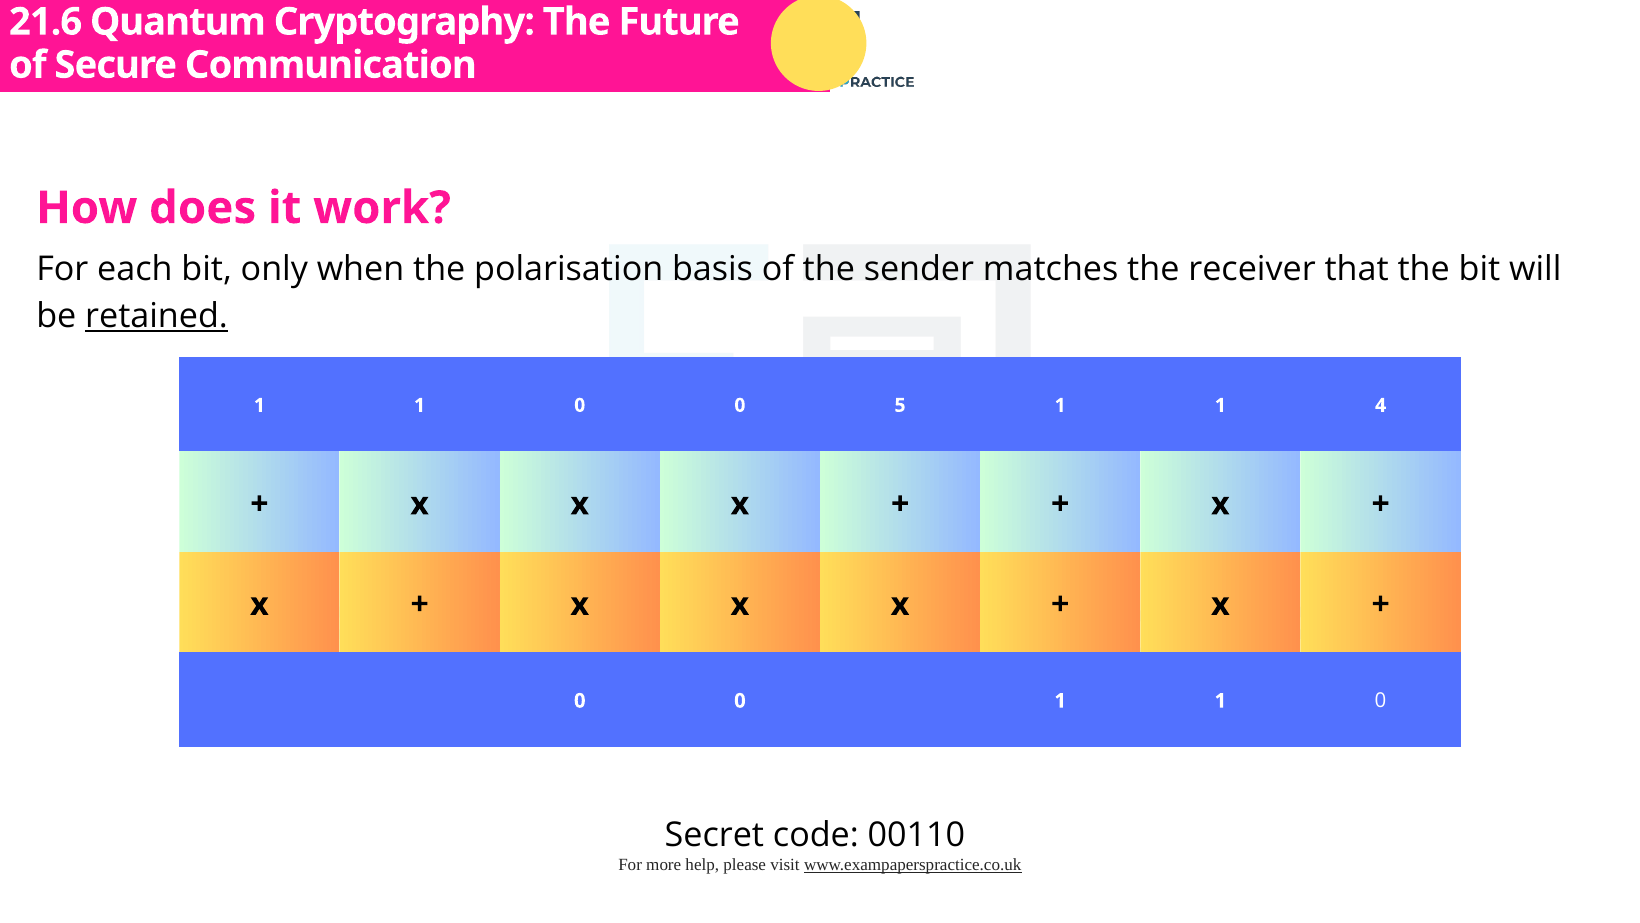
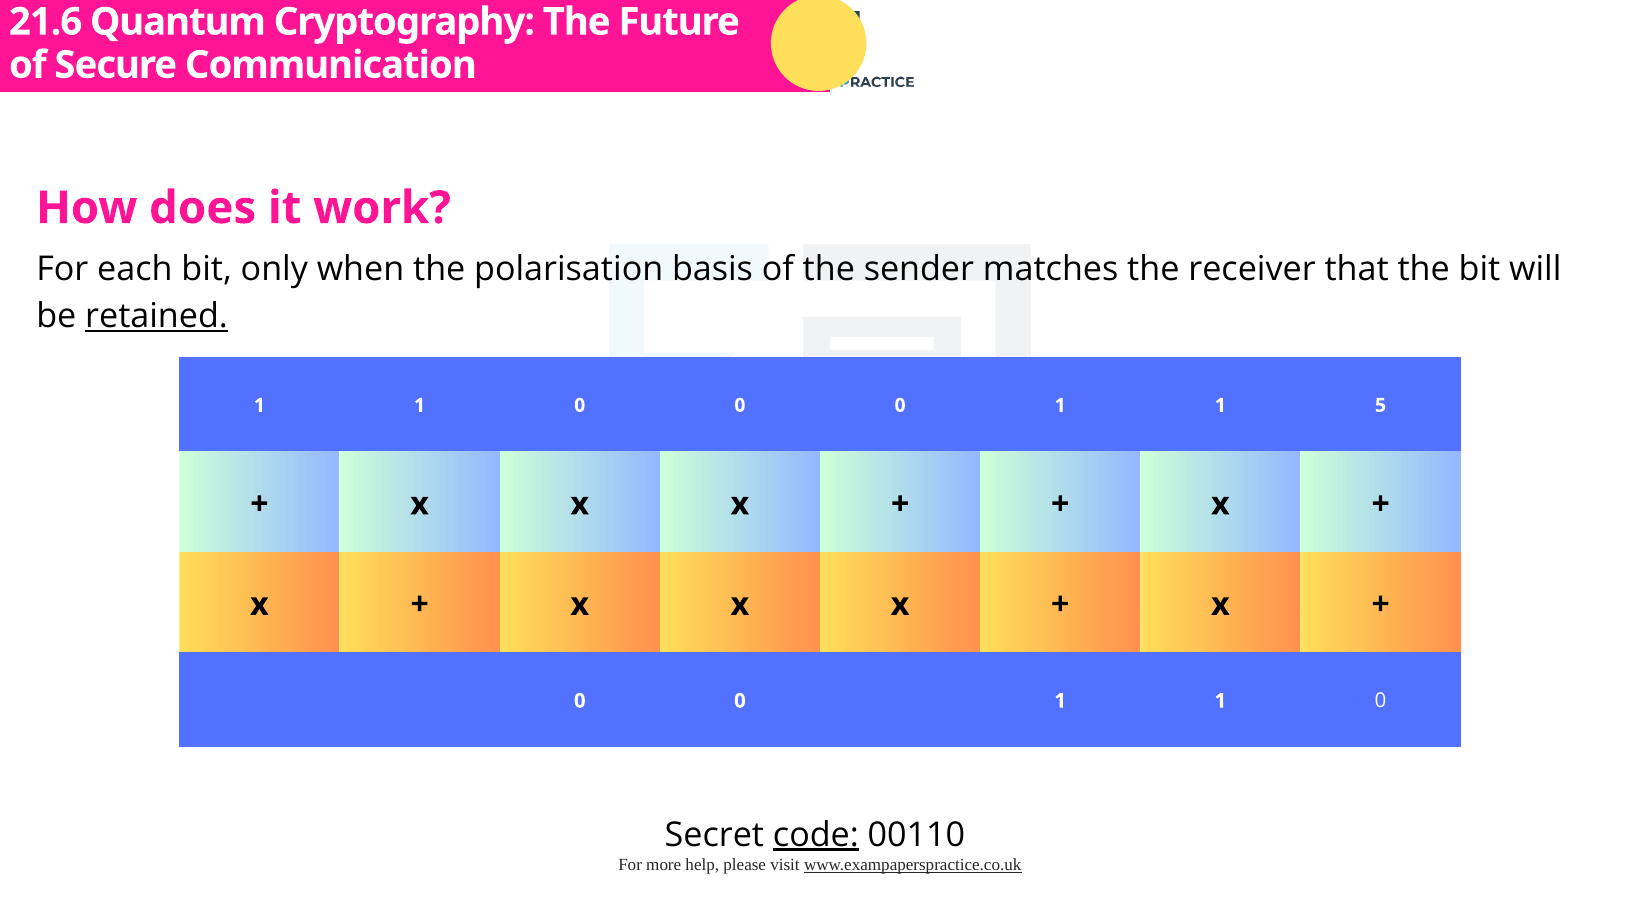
0 0 5: 5 -> 0
4: 4 -> 5
code underline: none -> present
